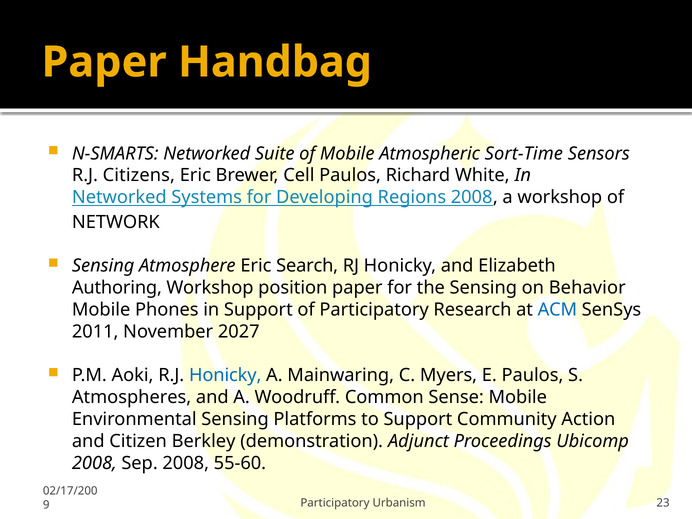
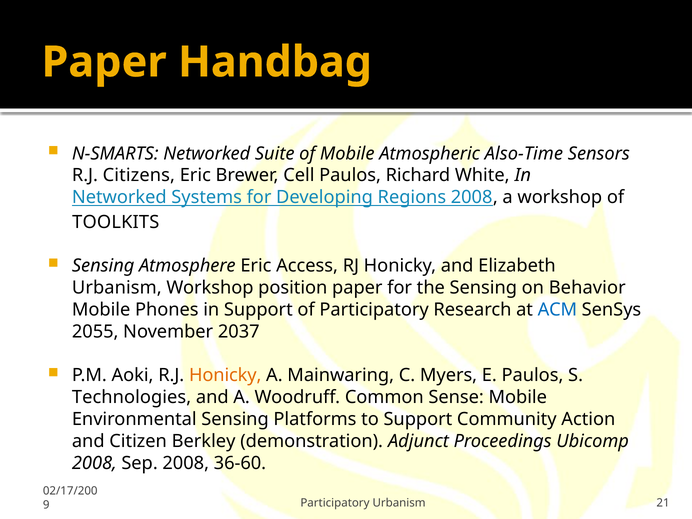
Sort-Time: Sort-Time -> Also-Time
NETWORK: NETWORK -> TOOLKITS
Search: Search -> Access
Authoring at (117, 288): Authoring -> Urbanism
2011: 2011 -> 2055
2027: 2027 -> 2037
Honicky at (225, 375) colour: blue -> orange
Atmospheres: Atmospheres -> Technologies
55-60: 55-60 -> 36-60
23: 23 -> 21
